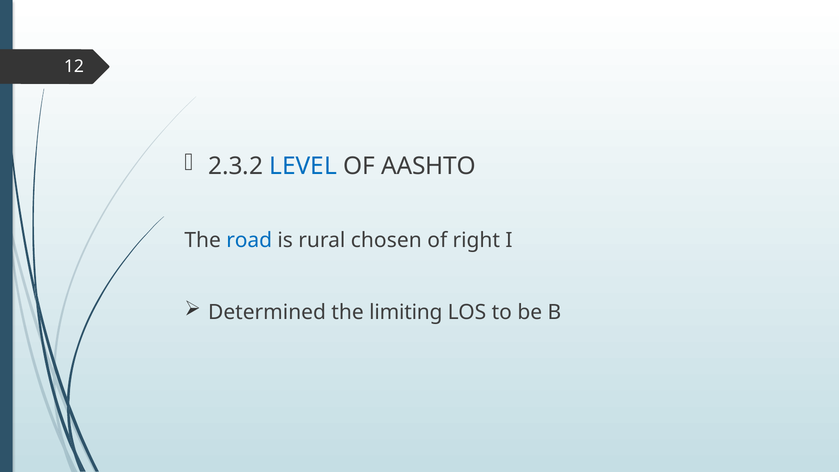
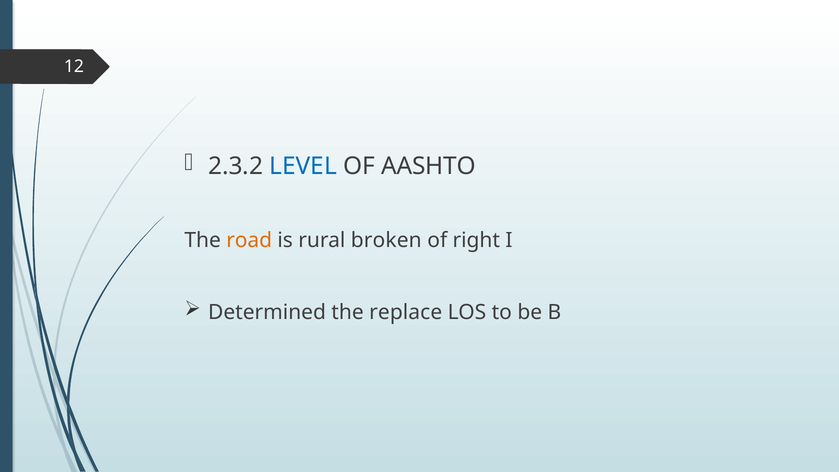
road colour: blue -> orange
chosen: chosen -> broken
limiting: limiting -> replace
